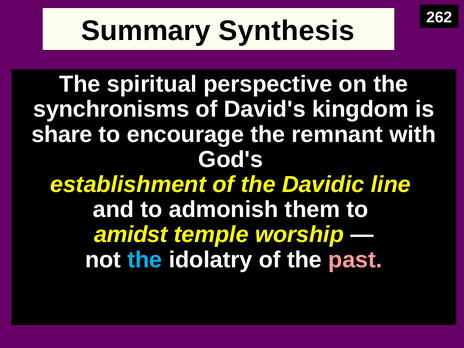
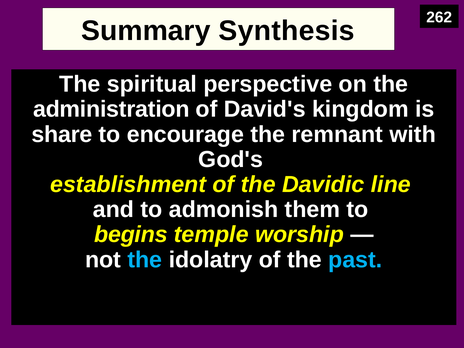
synchronisms: synchronisms -> administration
amidst: amidst -> begins
past colour: pink -> light blue
